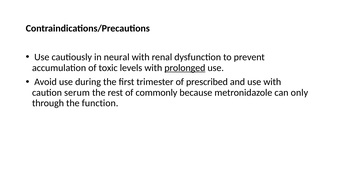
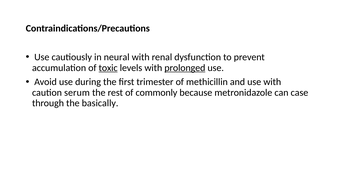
toxic underline: none -> present
prescribed: prescribed -> methicillin
only: only -> case
function: function -> basically
